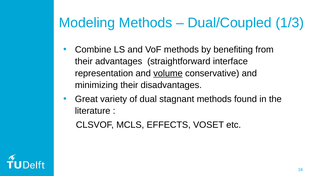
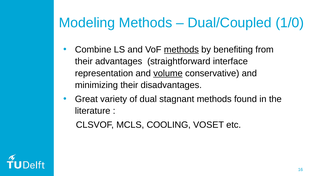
1/3: 1/3 -> 1/0
methods at (181, 49) underline: none -> present
EFFECTS: EFFECTS -> COOLING
